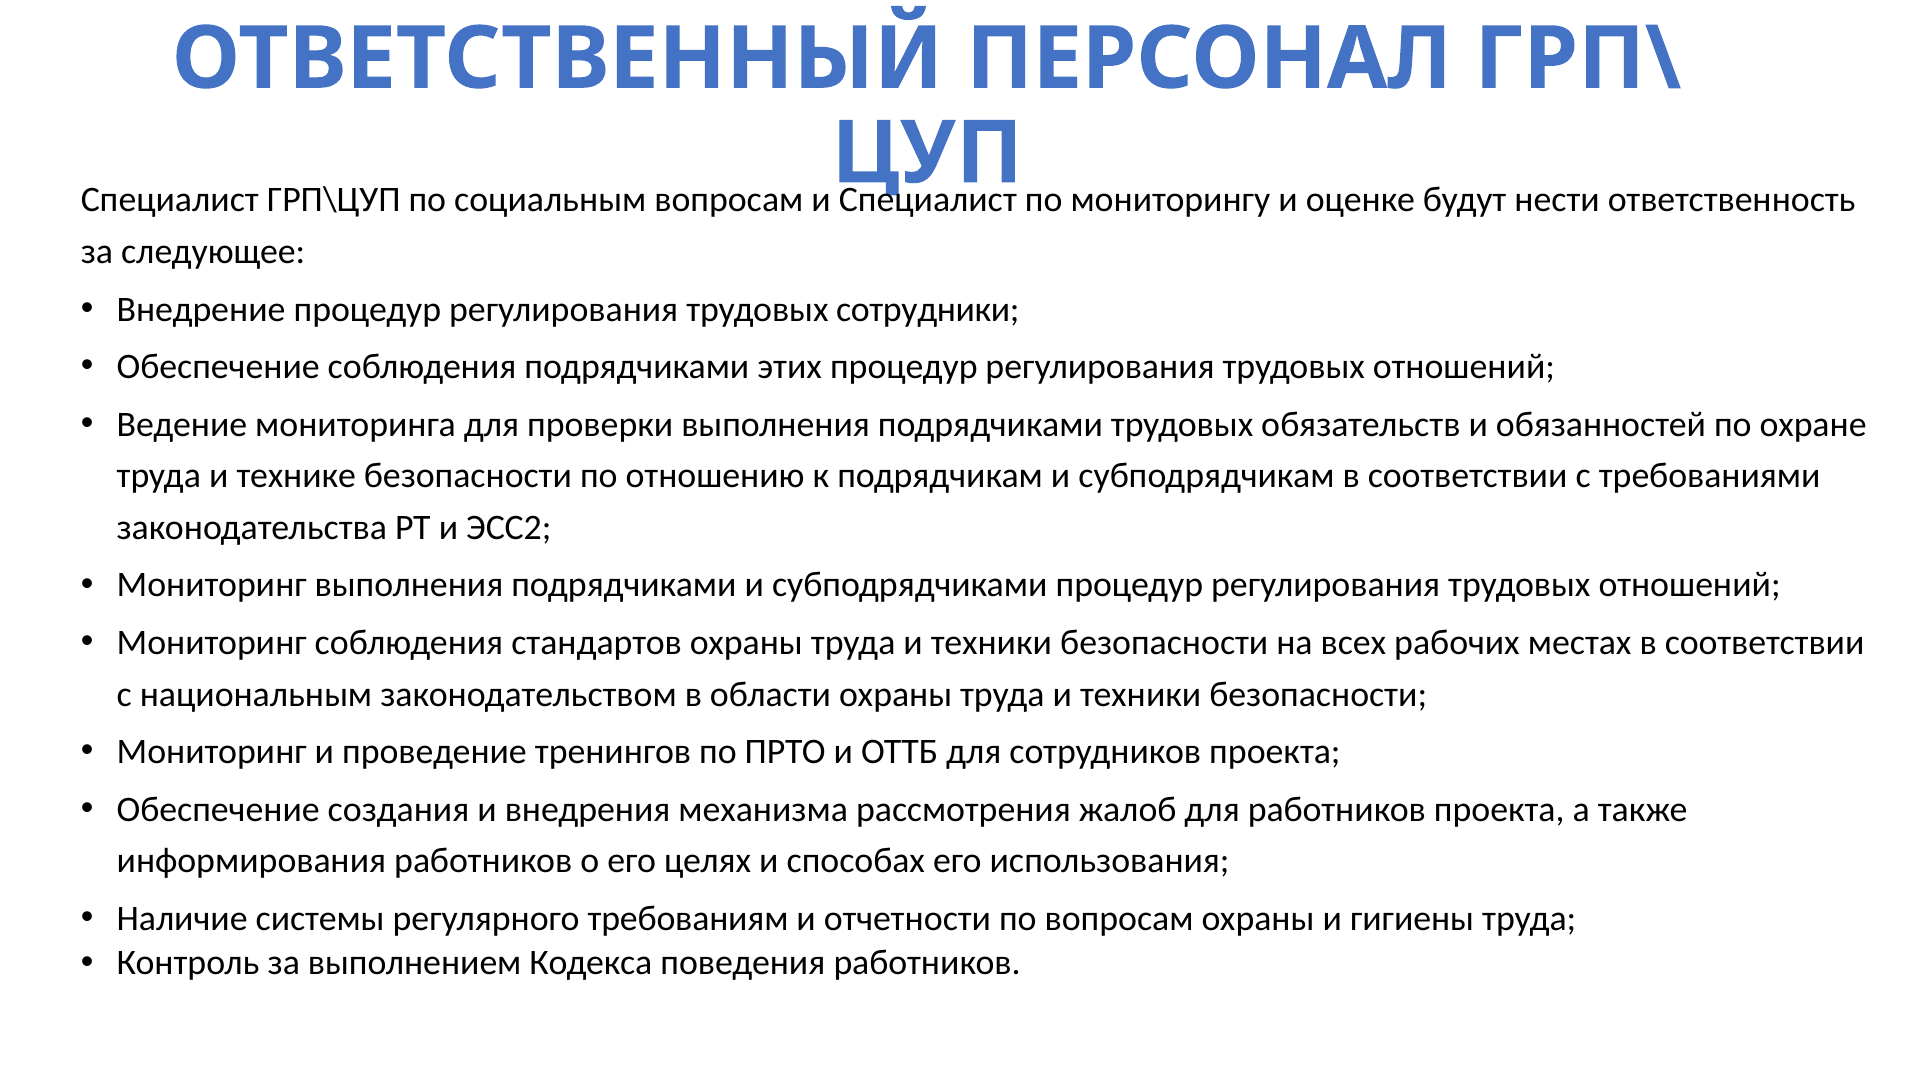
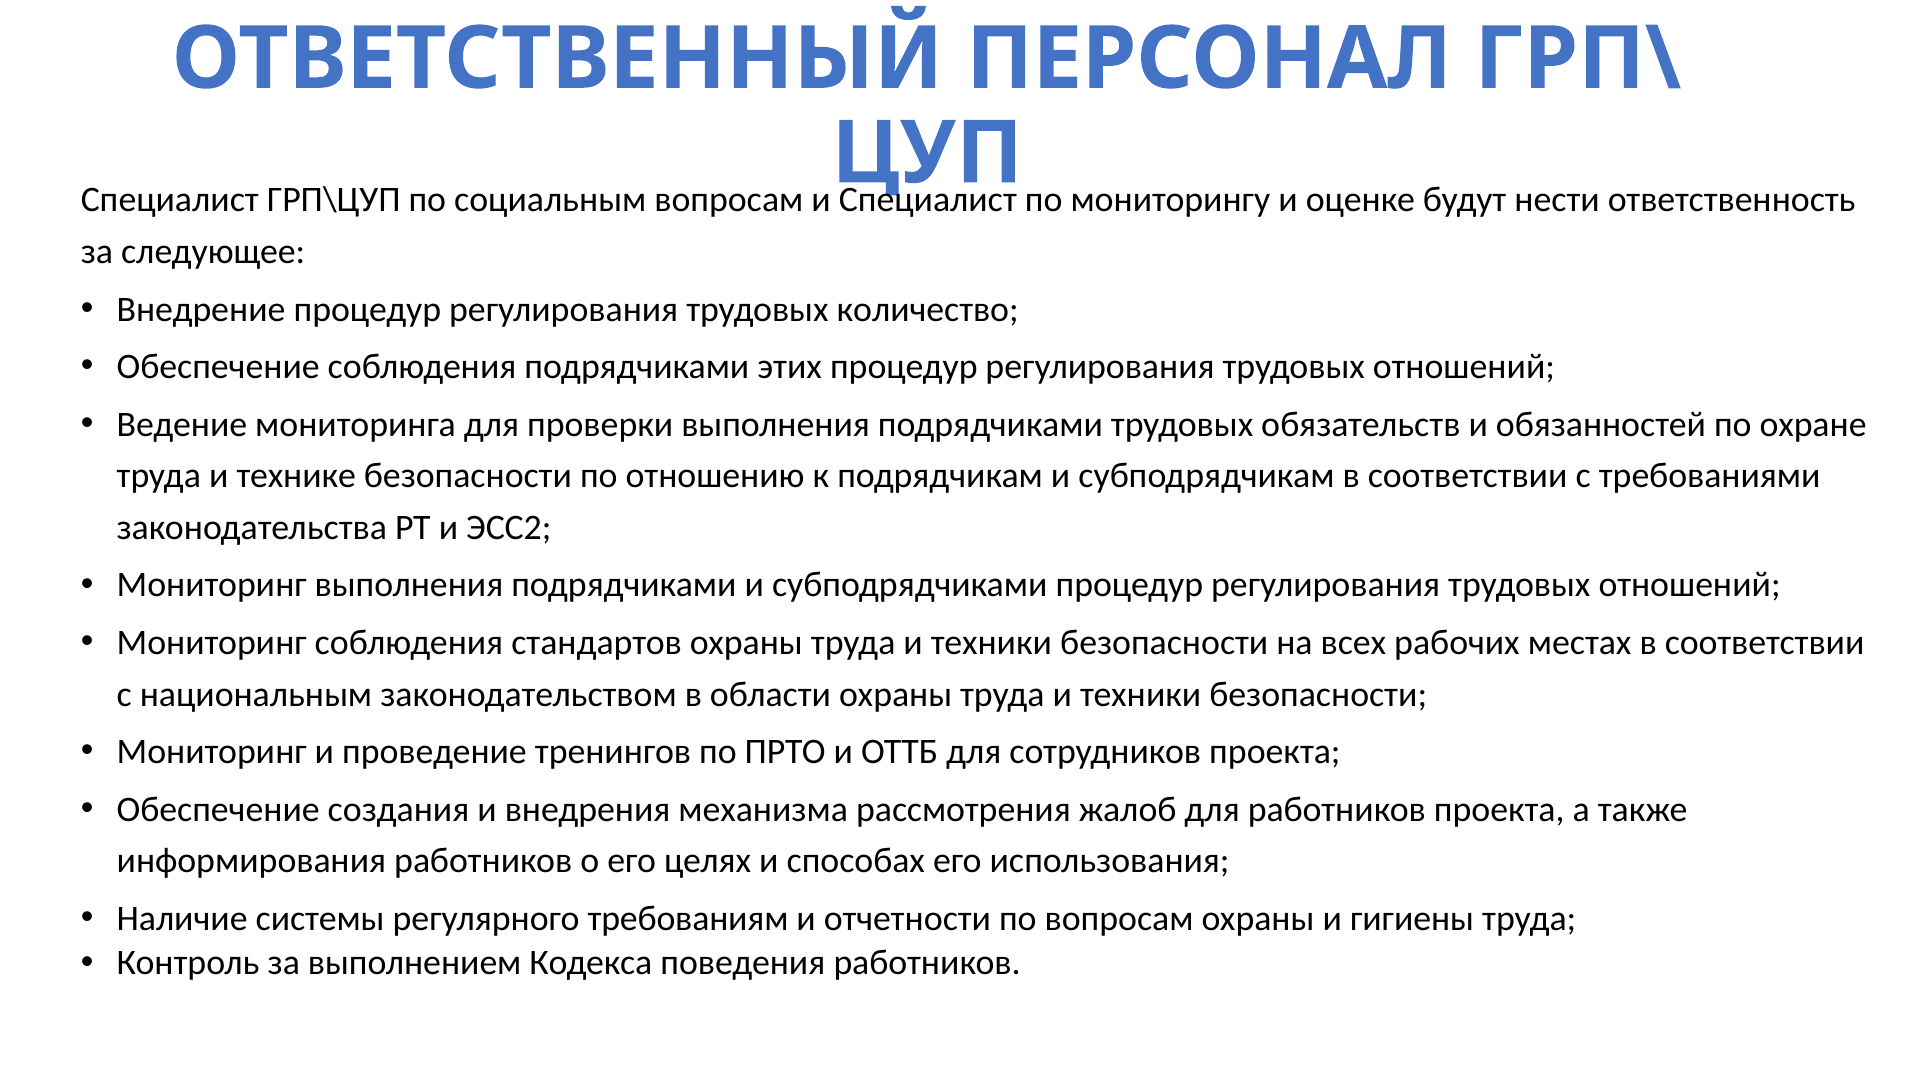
сотрудники: сотрудники -> количество
